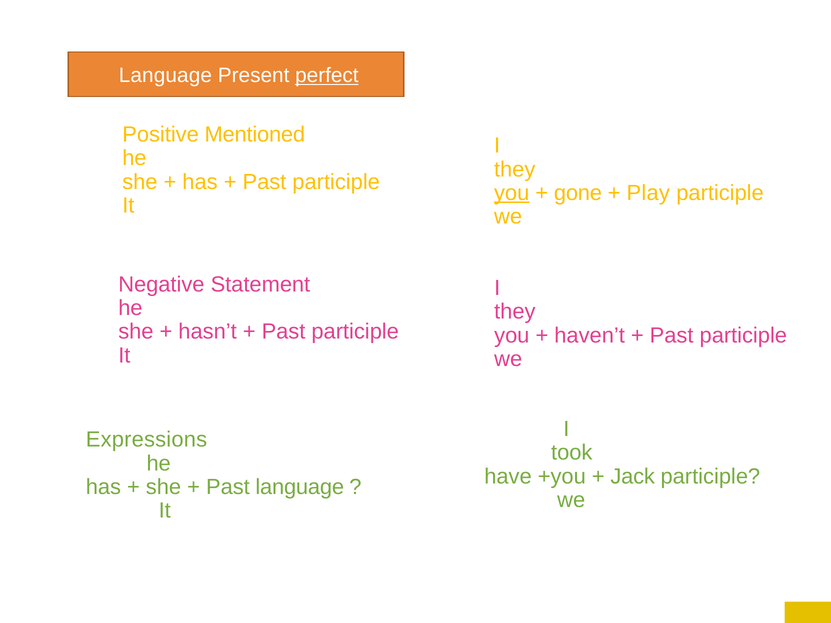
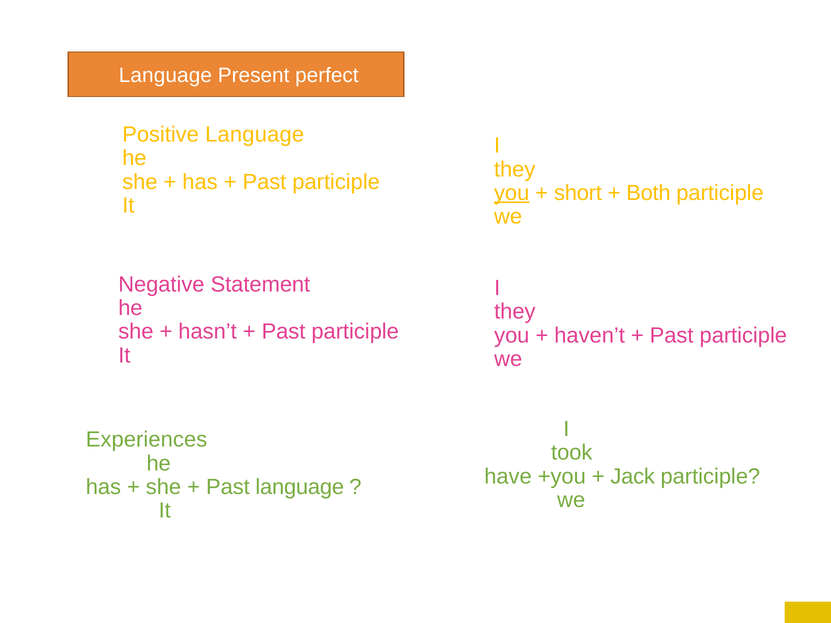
perfect underline: present -> none
Positive Mentioned: Mentioned -> Language
gone: gone -> short
Play: Play -> Both
Expressions: Expressions -> Experiences
